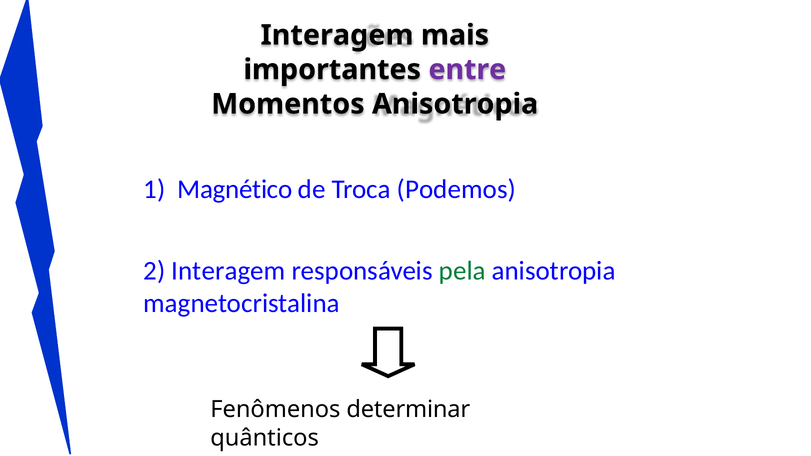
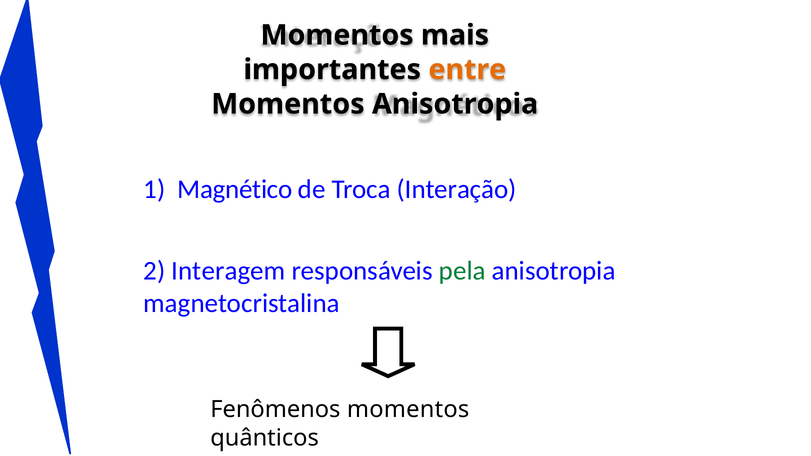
Interagem at (337, 35): Interagem -> Momentos
entre colour: purple -> orange
Podemos: Podemos -> Interação
Fenômenos determinar: determinar -> momentos
